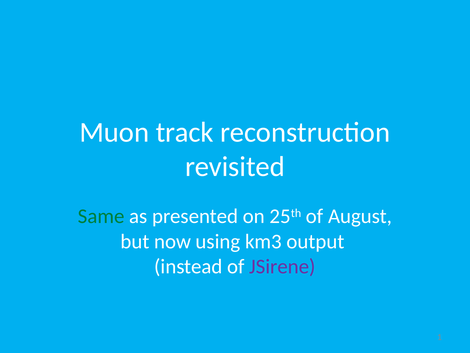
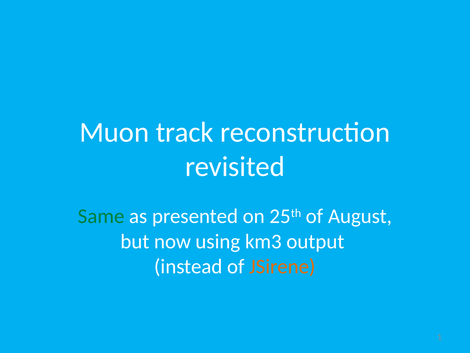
JSirene colour: purple -> orange
